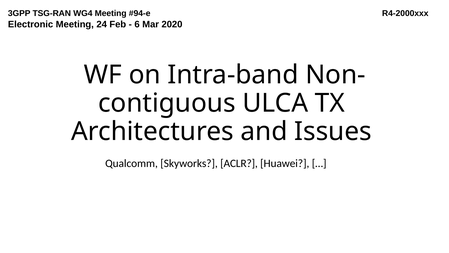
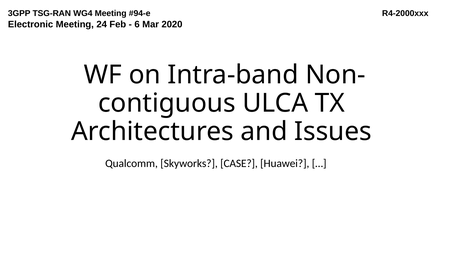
ACLR: ACLR -> CASE
